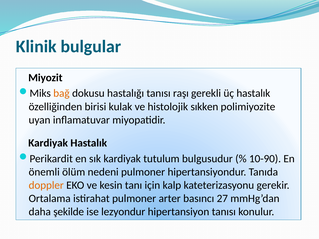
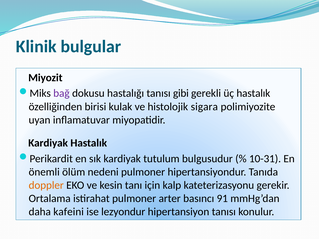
bağ colour: orange -> purple
raşı: raşı -> gibi
sıkken: sıkken -> sigara
10-90: 10-90 -> 10-31
27: 27 -> 91
şekilde: şekilde -> kafeini
